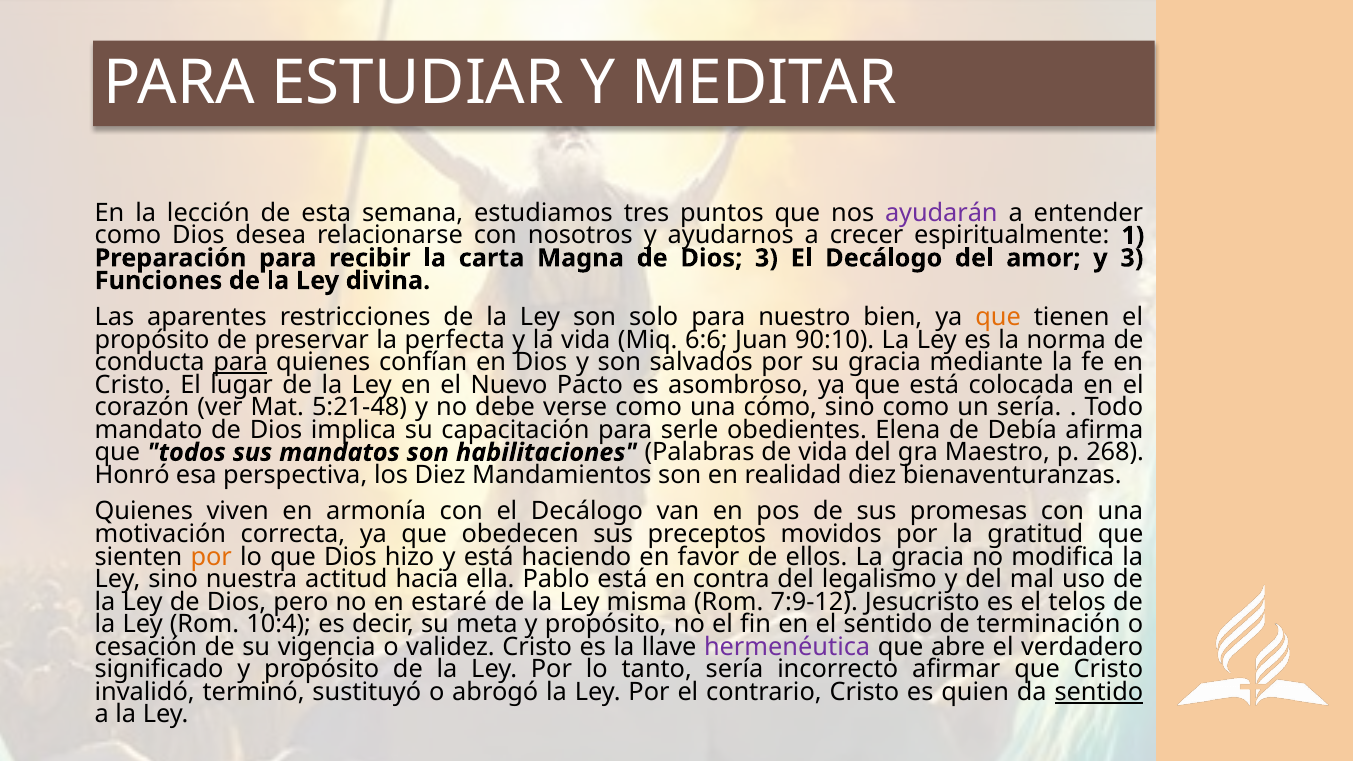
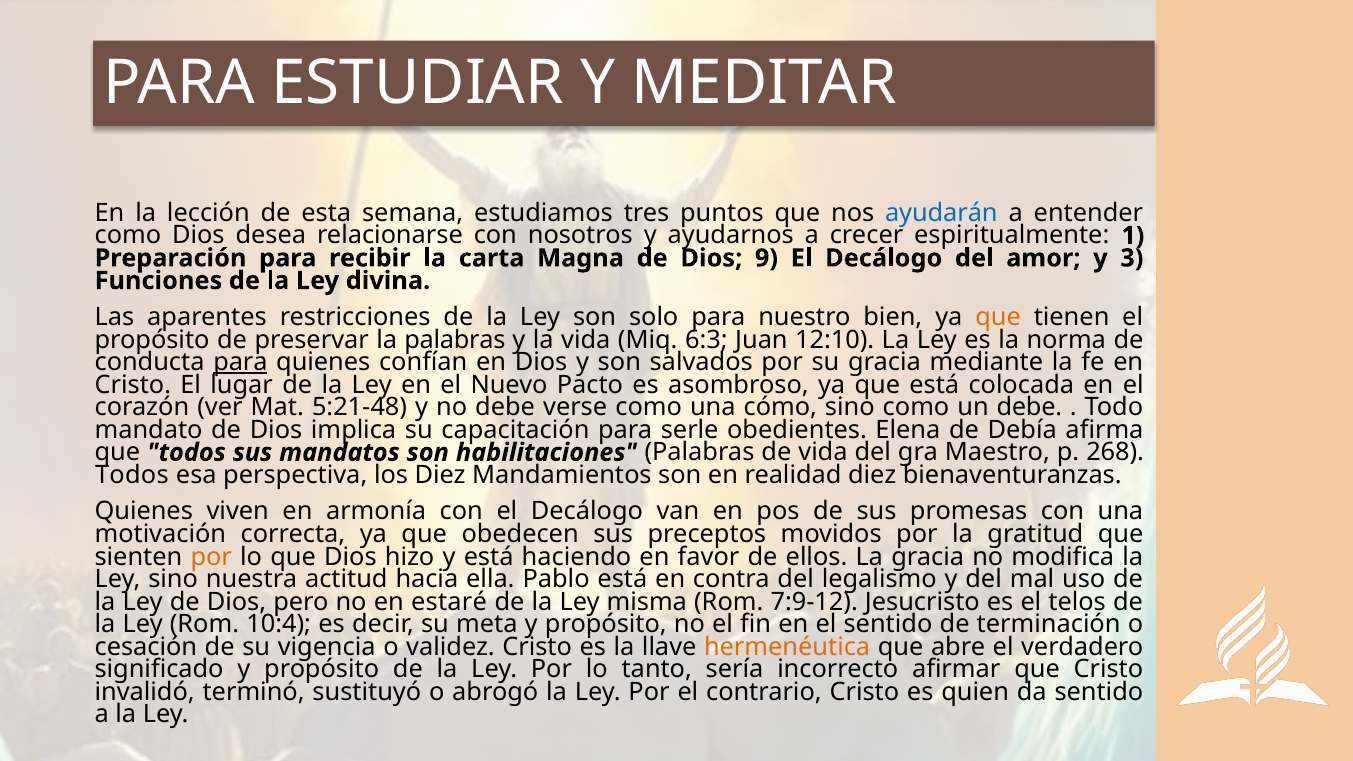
ayudarán colour: purple -> blue
Dios 3: 3 -> 9
la perfecta: perfecta -> palabras
6:6: 6:6 -> 6:3
90:10: 90:10 -> 12:10
un sería: sería -> debe
Honró at (132, 475): Honró -> Todos
hermenéutica colour: purple -> orange
sentido at (1099, 692) underline: present -> none
